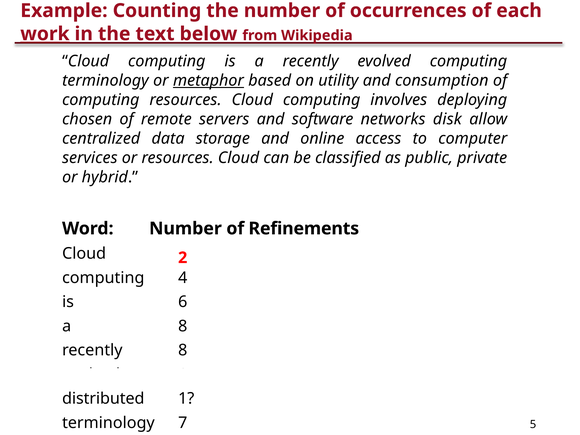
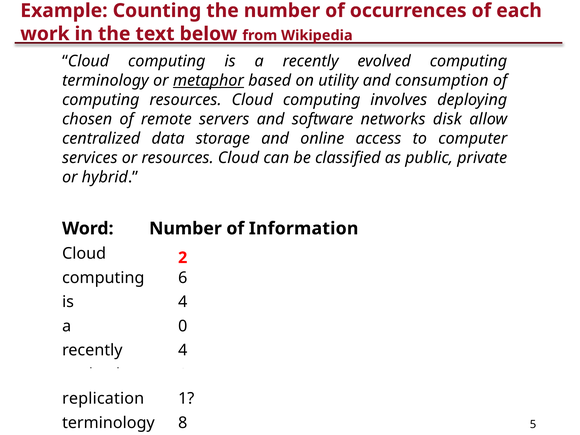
work underline: present -> none
Refinements: Refinements -> Information
4: 4 -> 6
is 6: 6 -> 4
a 8: 8 -> 0
recently 8: 8 -> 4
distributed: distributed -> replication
7: 7 -> 8
